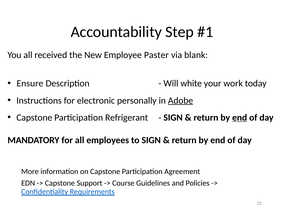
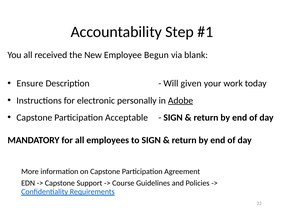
Paster: Paster -> Begun
white: white -> given
Refrigerant: Refrigerant -> Acceptable
end at (240, 118) underline: present -> none
